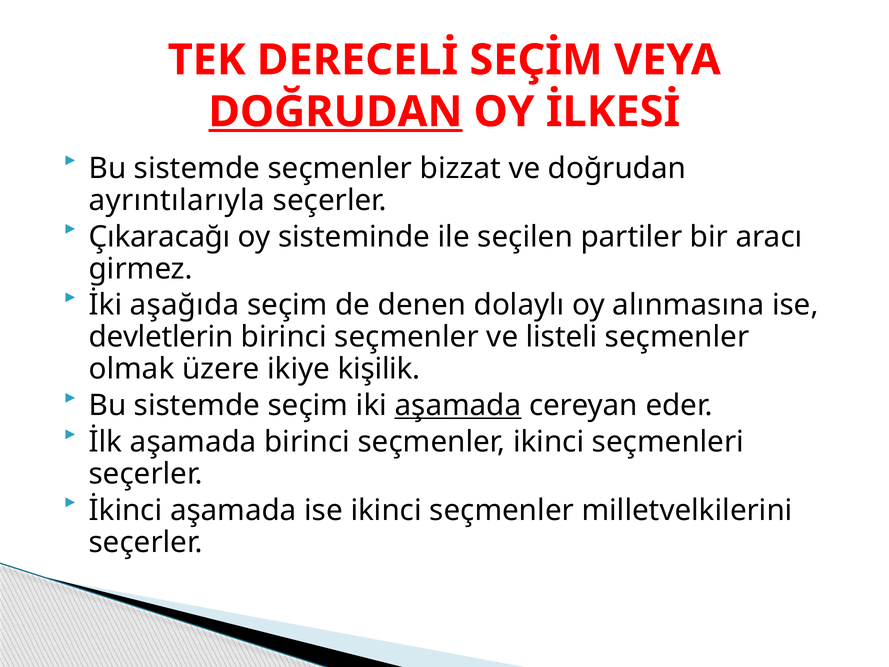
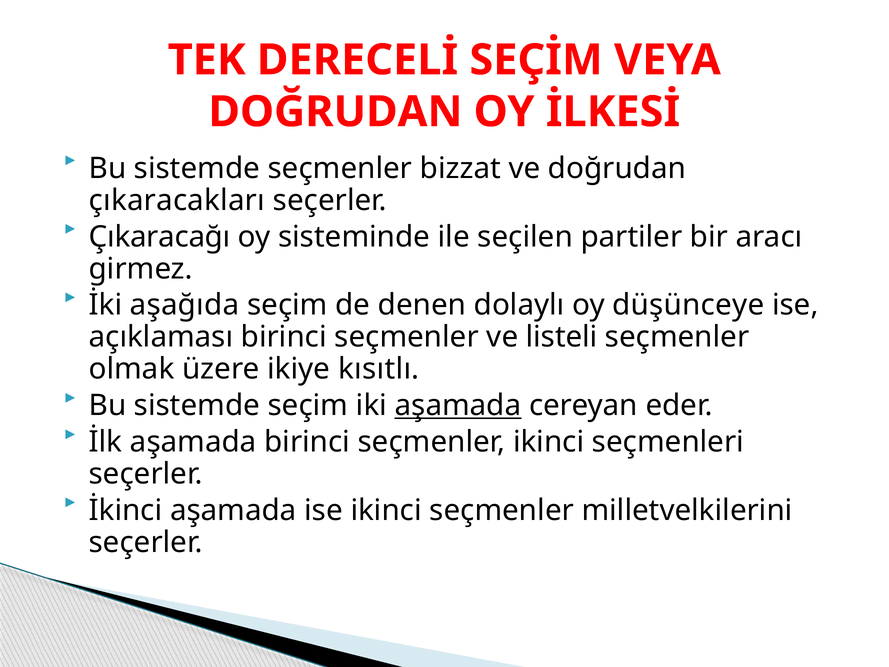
DOĞRUDAN at (335, 112) underline: present -> none
ayrıntılarıyla: ayrıntılarıyla -> çıkaracakları
alınmasına: alınmasına -> düşünceye
devletlerin: devletlerin -> açıklaması
kişilik: kişilik -> kısıtlı
